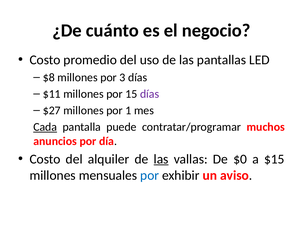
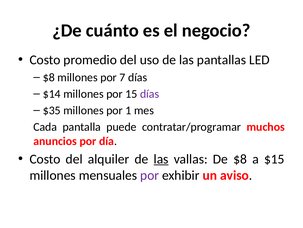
3: 3 -> 7
$11: $11 -> $14
$27: $27 -> $35
Cada underline: present -> none
De $0: $0 -> $8
por at (150, 175) colour: blue -> purple
